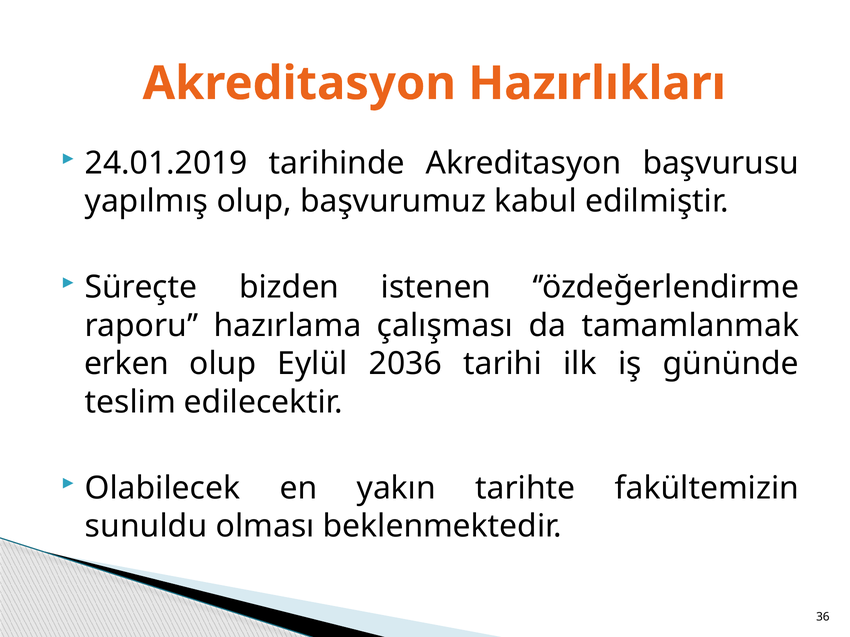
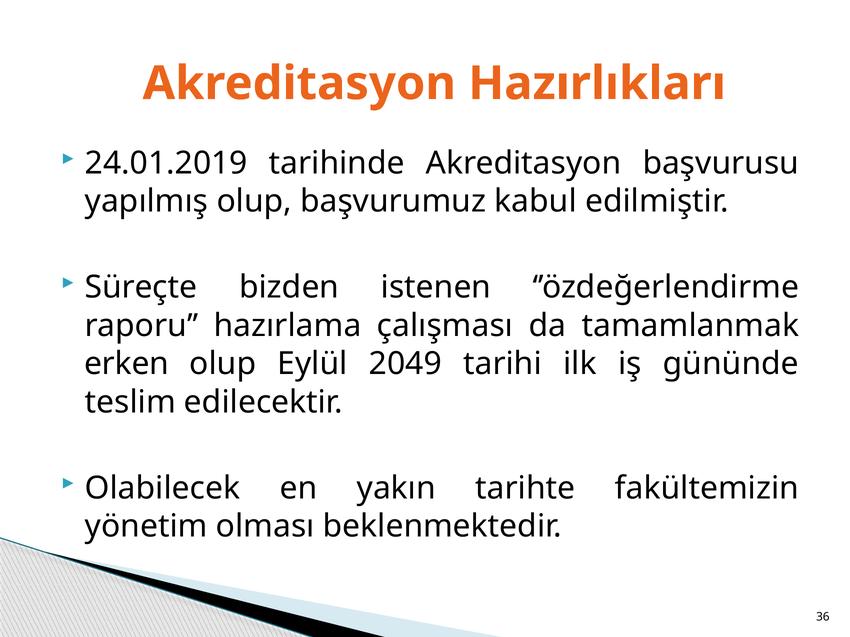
2036: 2036 -> 2049
sunuldu: sunuldu -> yönetim
